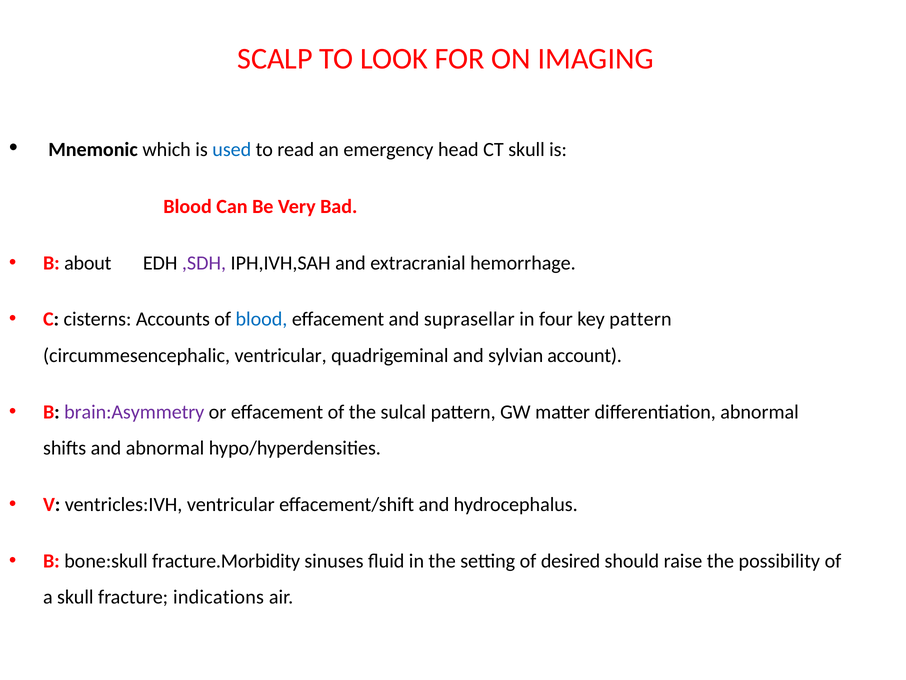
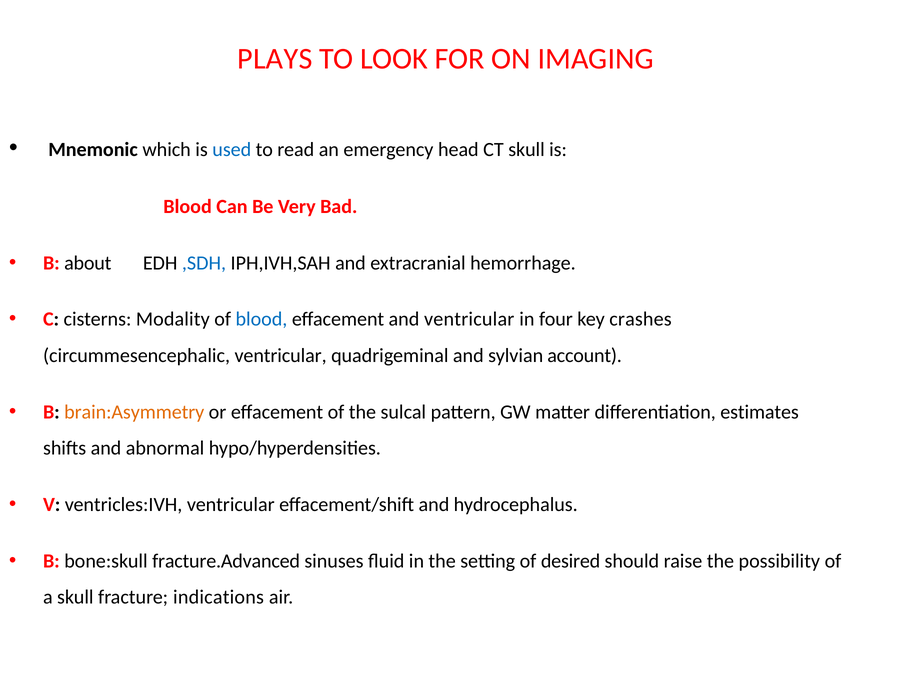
SCALP: SCALP -> PLAYS
,SDH colour: purple -> blue
Accounts: Accounts -> Modality
and suprasellar: suprasellar -> ventricular
key pattern: pattern -> crashes
brain:Asymmetry colour: purple -> orange
differentiation abnormal: abnormal -> estimates
fracture.Morbidity: fracture.Morbidity -> fracture.Advanced
